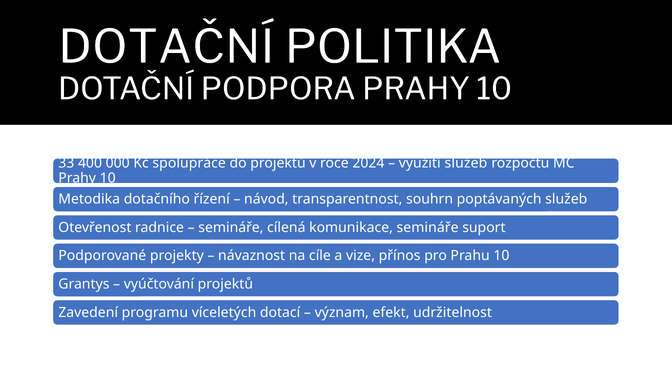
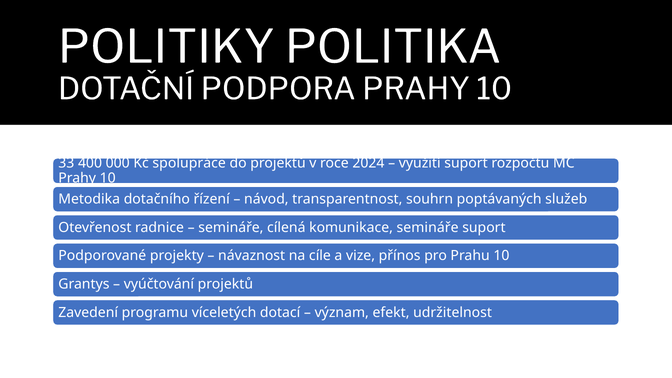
DOTAČNÍ at (166, 47): DOTAČNÍ -> POLITIKY
využití služeb: služeb -> suport
